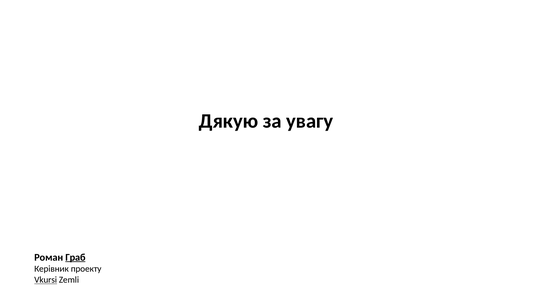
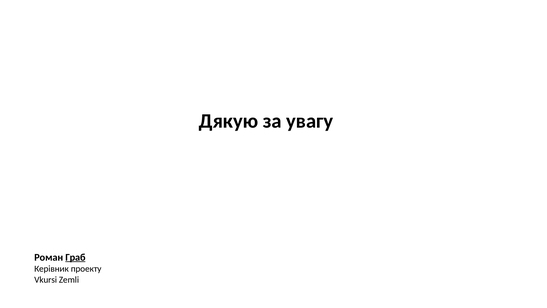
Vkursi underline: present -> none
